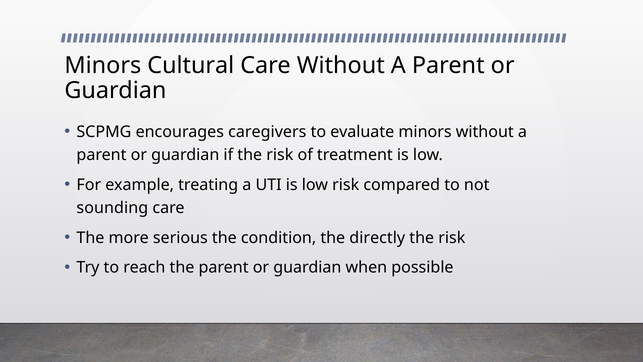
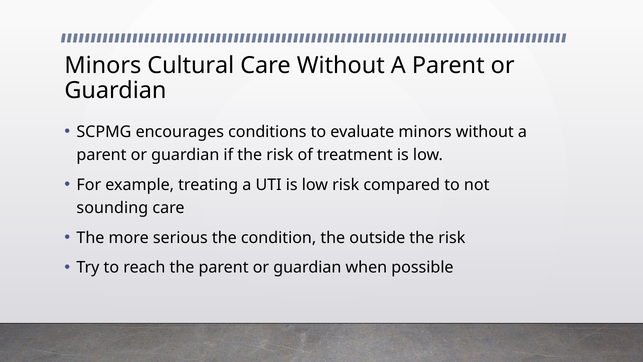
caregivers: caregivers -> conditions
directly: directly -> outside
